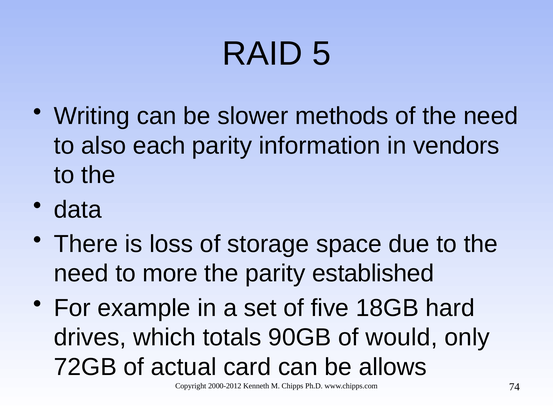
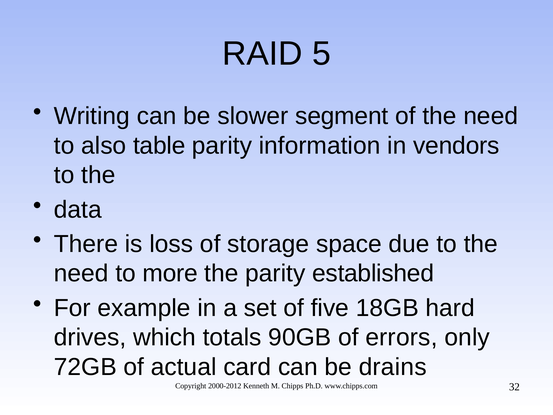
methods: methods -> segment
each: each -> table
would: would -> errors
allows: allows -> drains
74: 74 -> 32
